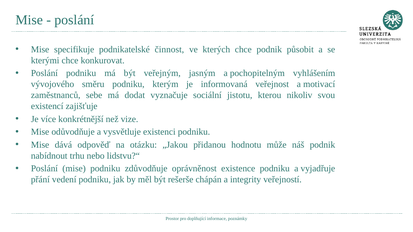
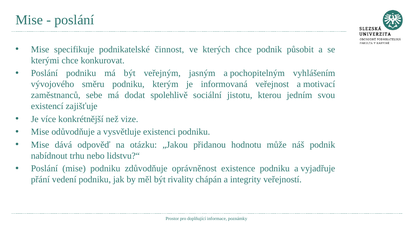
vyznačuje: vyznačuje -> spolehlivě
nikoliv: nikoliv -> jedním
rešerše: rešerše -> rivality
